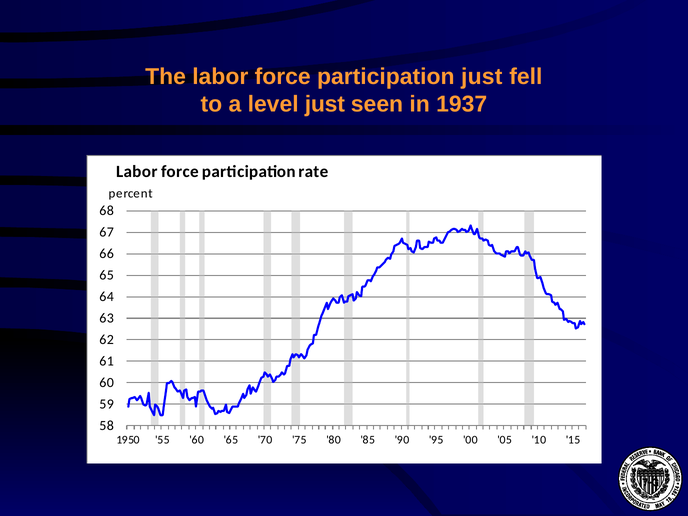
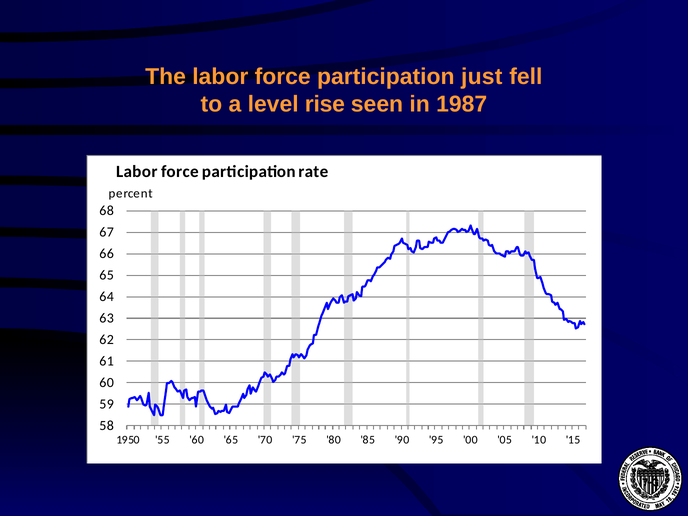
level just: just -> rise
1937: 1937 -> 1987
